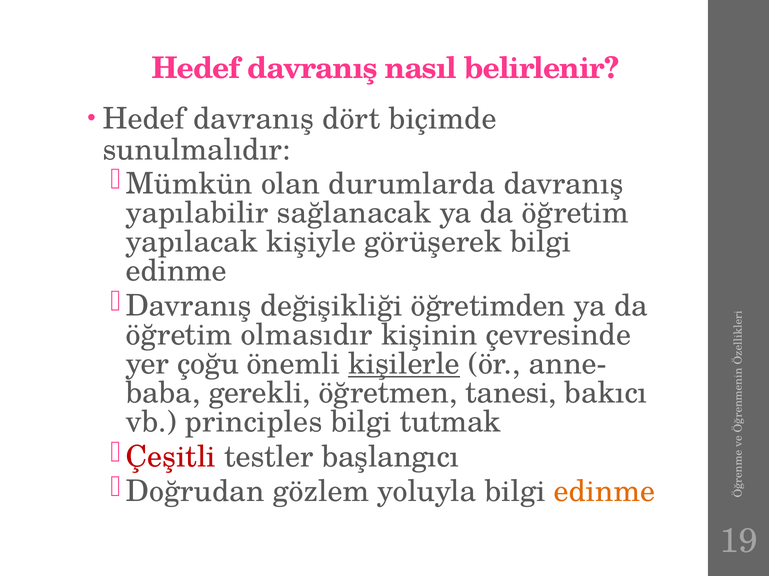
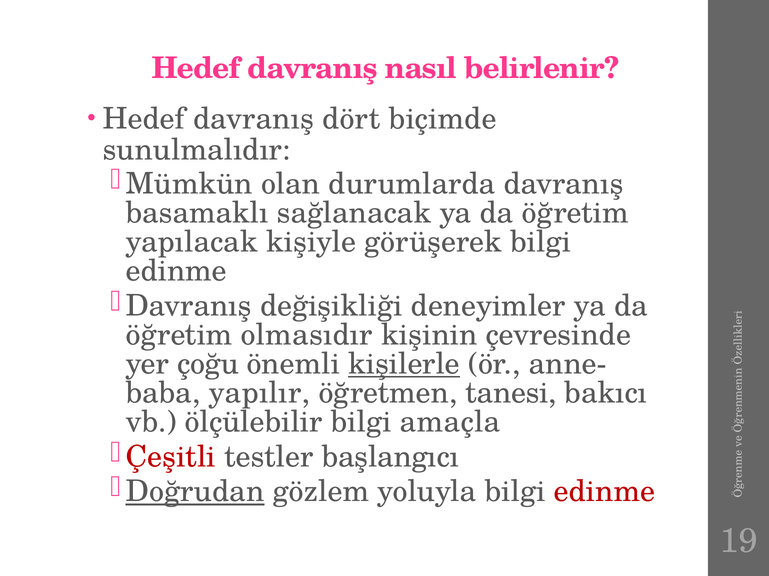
yapılabilir: yapılabilir -> basamaklı
öğretimden: öğretimden -> deneyimler
gerekli: gerekli -> yapılır
principles: principles -> ölçülebilir
tutmak: tutmak -> amaçla
Doğrudan underline: none -> present
edinme at (605, 492) colour: orange -> red
